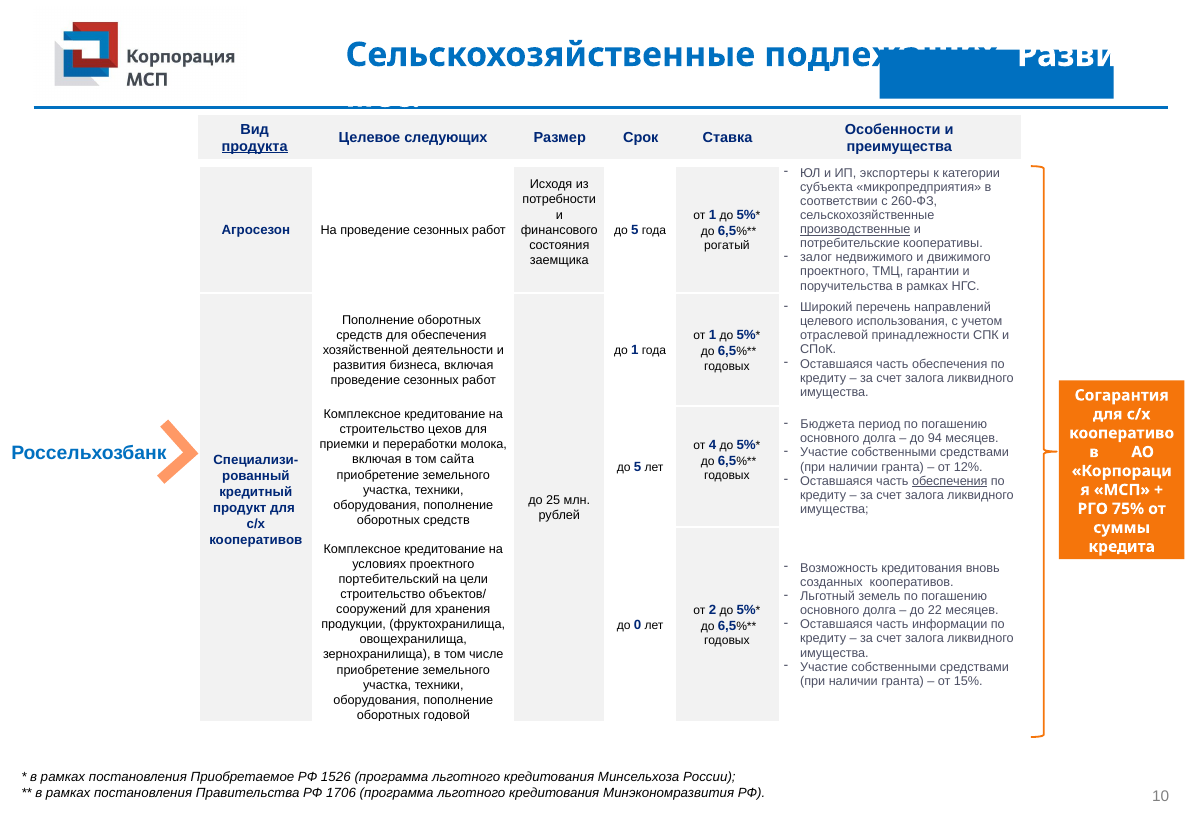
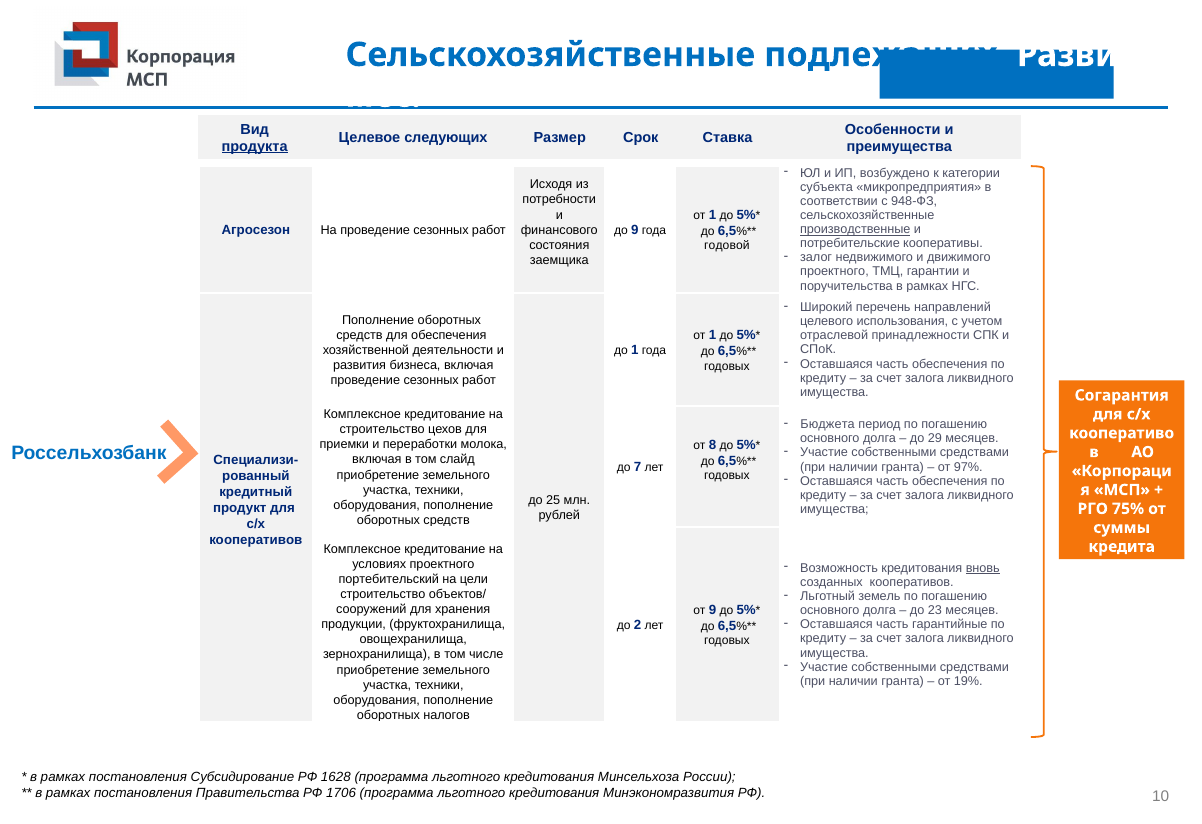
экспортеры: экспортеры -> возбуждено
260-ФЗ: 260-ФЗ -> 948-ФЗ
5 at (635, 230): 5 -> 9
рогатый: рогатый -> годовой
94: 94 -> 29
4: 4 -> 8
сайта: сайта -> слайд
12%: 12% -> 97%
5 at (638, 468): 5 -> 7
обеспечения at (950, 481) underline: present -> none
вновь underline: none -> present
22: 22 -> 23
от 2: 2 -> 9
информации: информации -> гарантийные
0: 0 -> 2
15%: 15% -> 19%
годовой: годовой -> налогов
Приобретаемое: Приобретаемое -> Субсидирование
1526: 1526 -> 1628
